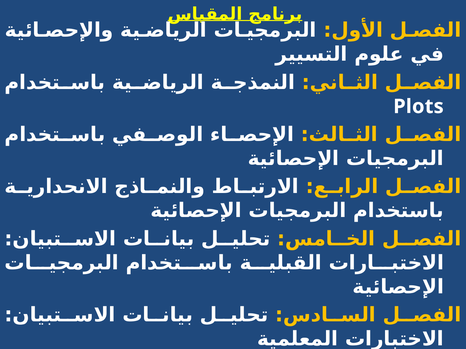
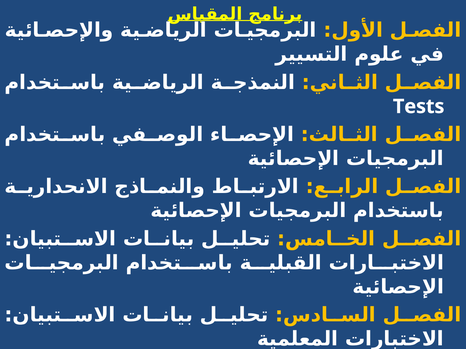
Plots: Plots -> Tests
